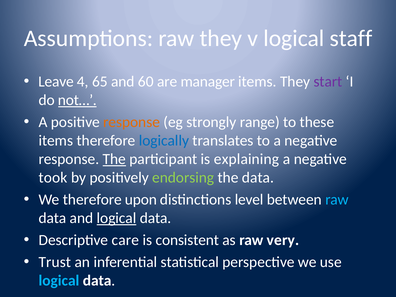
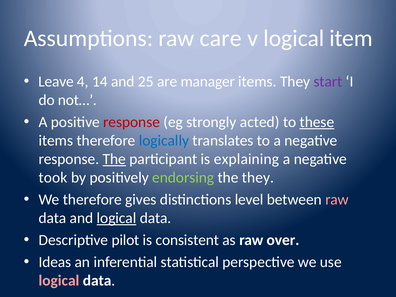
raw they: they -> care
staff: staff -> item
65: 65 -> 14
60: 60 -> 25
not… underline: present -> none
response at (132, 122) colour: orange -> red
range: range -> acted
these underline: none -> present
the data: data -> they
upon: upon -> gives
raw at (337, 200) colour: light blue -> pink
care: care -> pilot
very: very -> over
Trust: Trust -> Ideas
logical at (59, 281) colour: light blue -> pink
